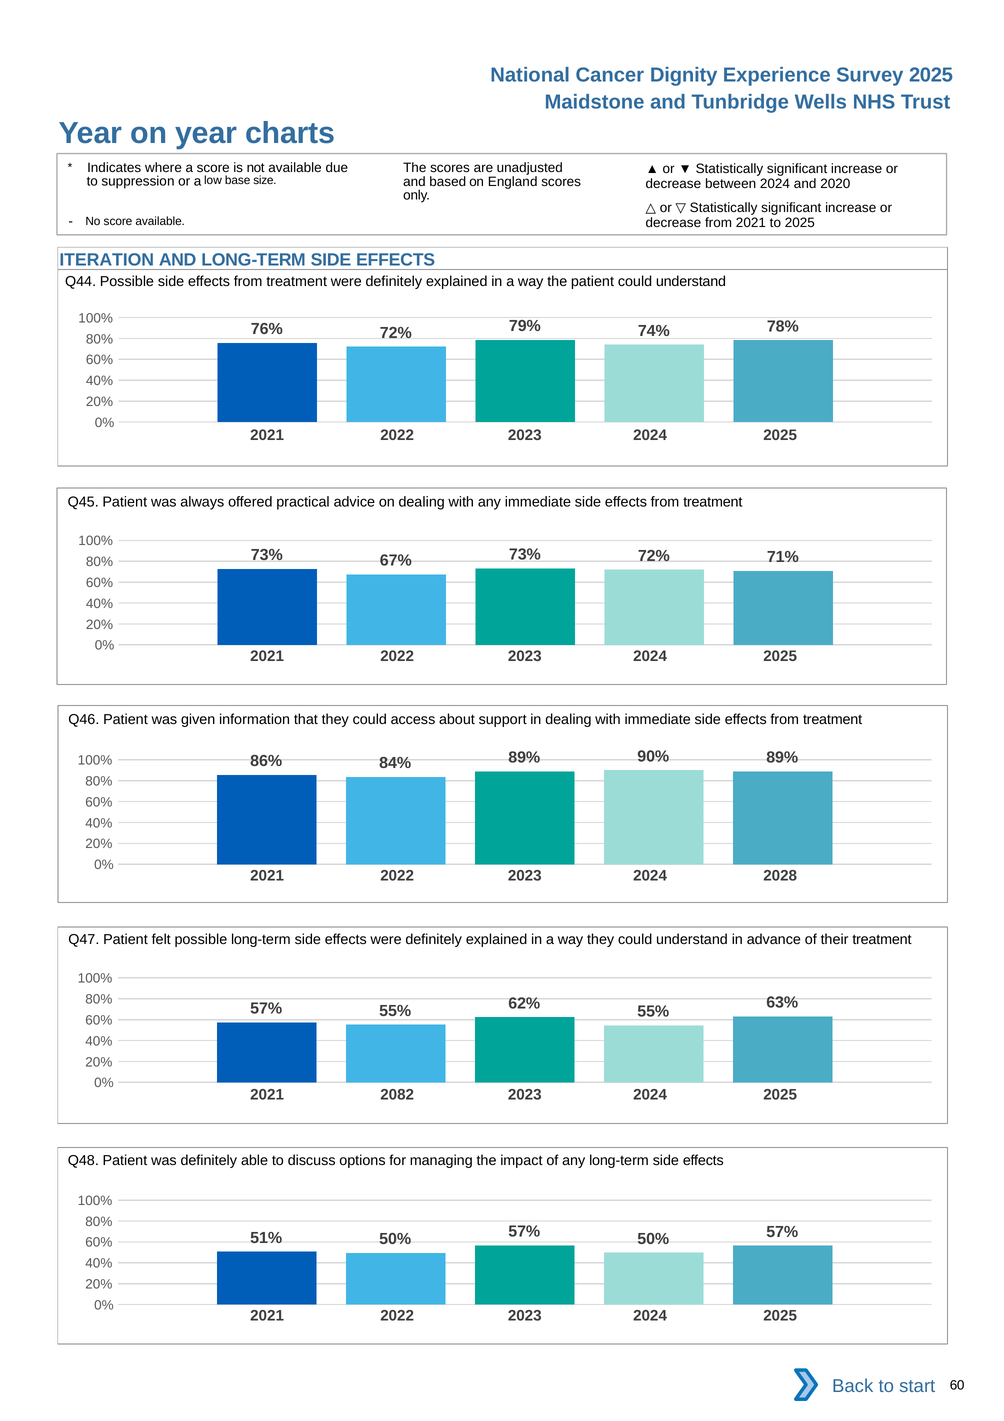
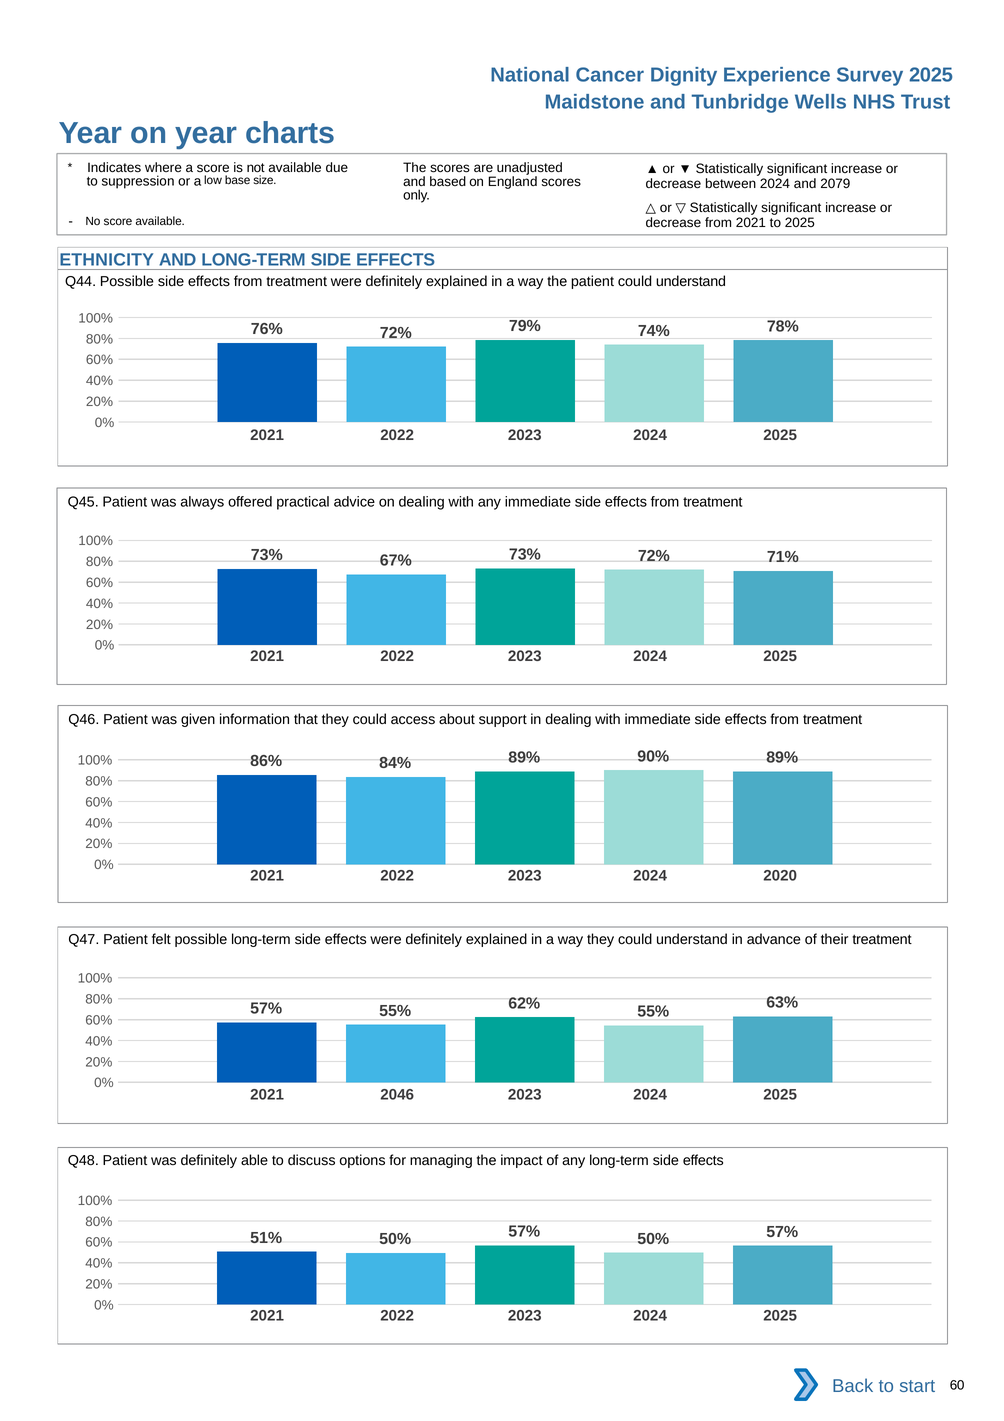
2020: 2020 -> 2079
ITERATION: ITERATION -> ETHNICITY
2028: 2028 -> 2020
2082: 2082 -> 2046
